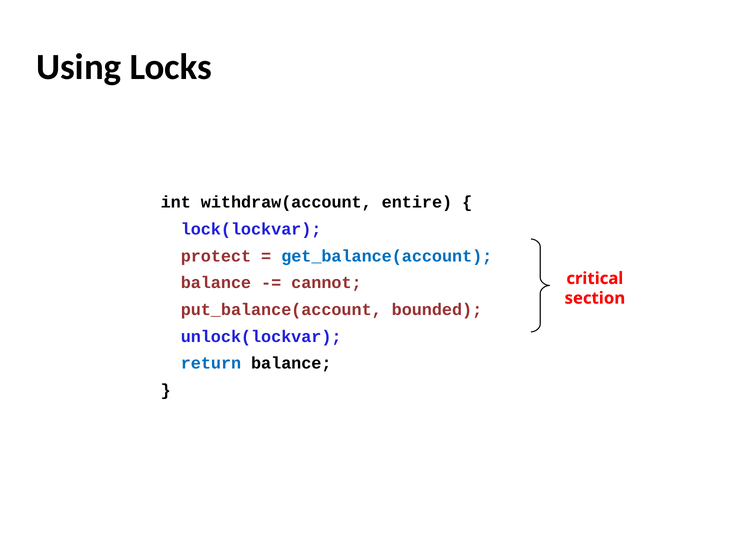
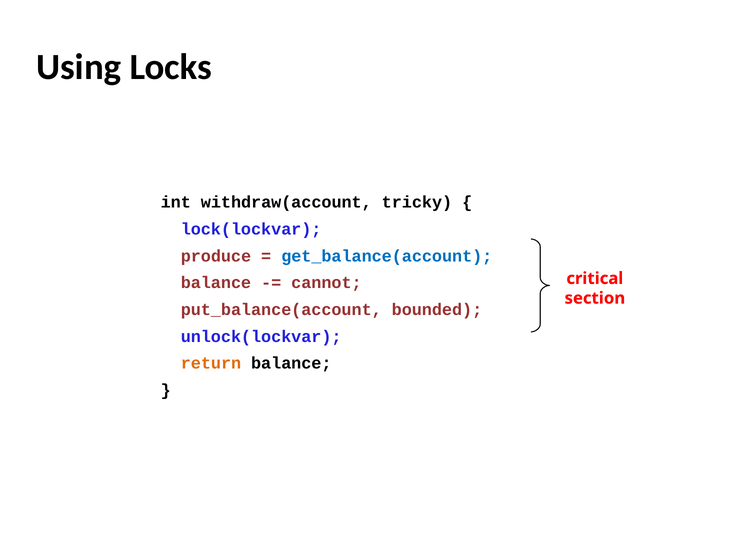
entire: entire -> tricky
protect: protect -> produce
return colour: blue -> orange
